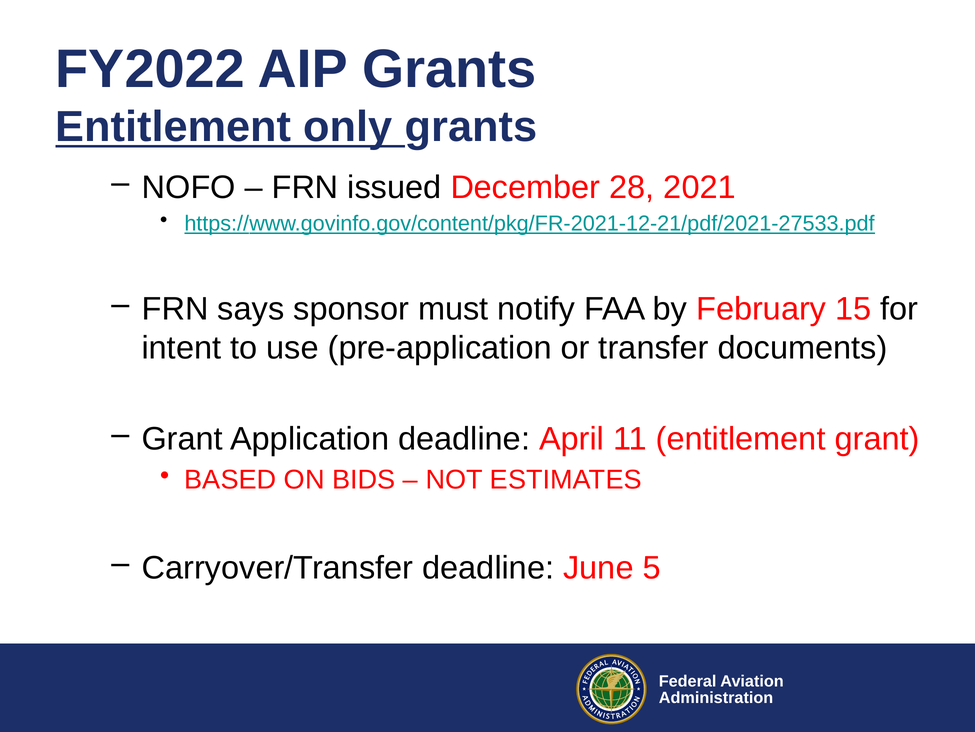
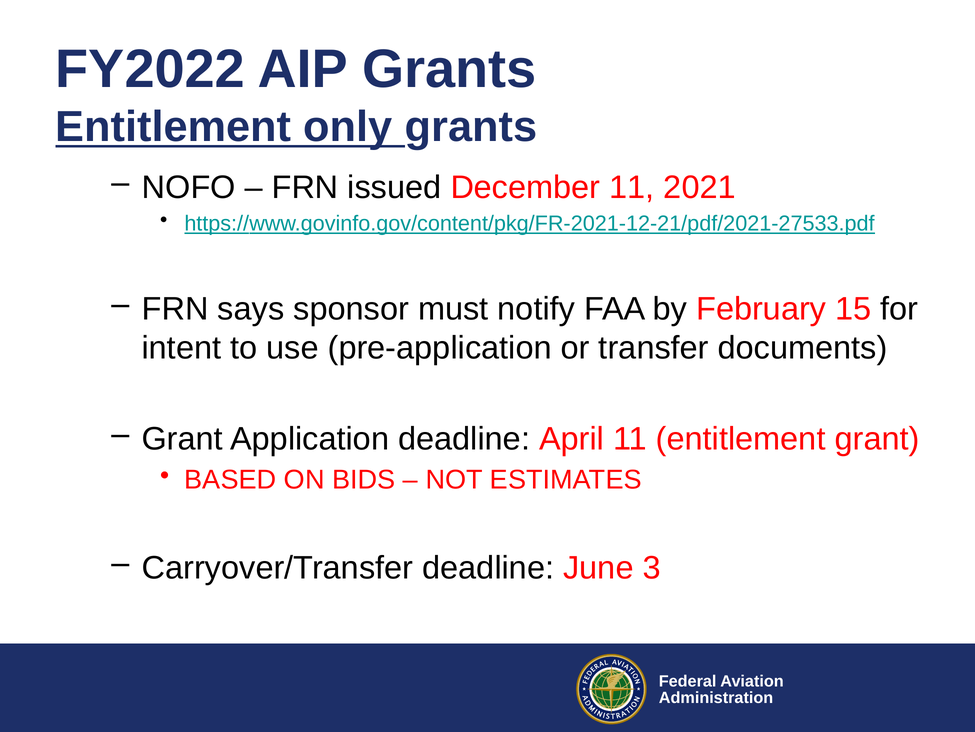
December 28: 28 -> 11
5: 5 -> 3
